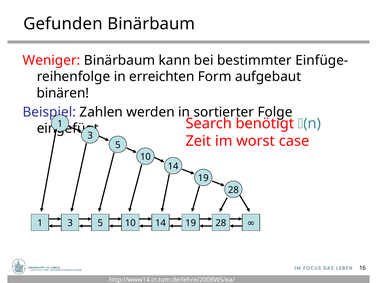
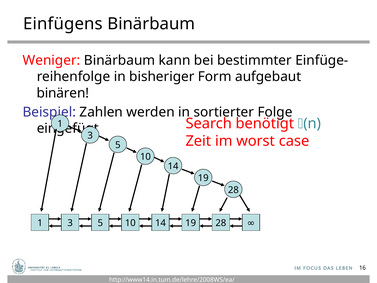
Gefunden: Gefunden -> Einfügens
erreichten: erreichten -> bisheriger
